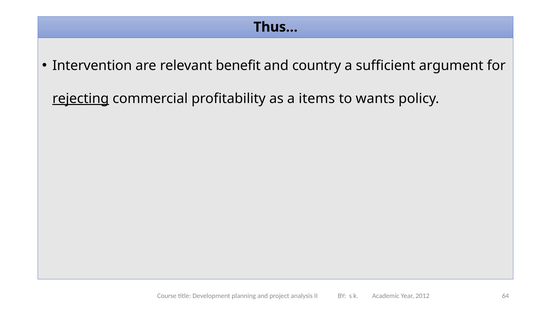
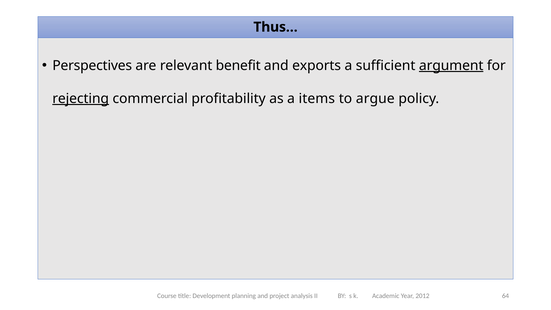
Intervention: Intervention -> Perspectives
country: country -> exports
argument underline: none -> present
wants: wants -> argue
